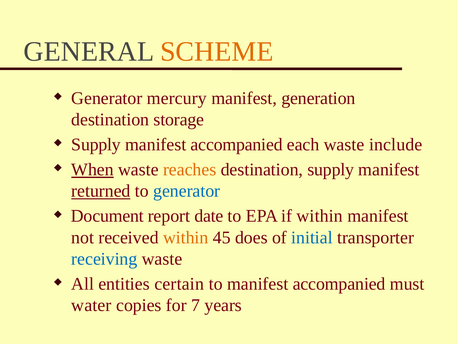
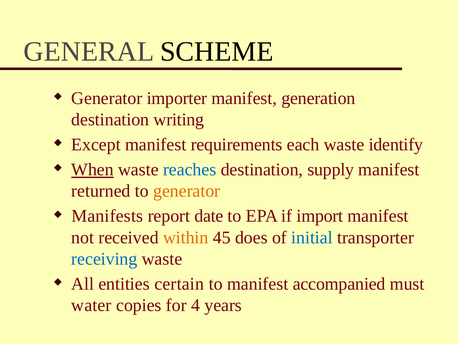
SCHEME colour: orange -> black
mercury: mercury -> importer
storage: storage -> writing
Supply at (96, 144): Supply -> Except
accompanied at (237, 144): accompanied -> requirements
include: include -> identify
reaches colour: orange -> blue
returned underline: present -> none
generator at (187, 191) colour: blue -> orange
Document: Document -> Manifests
if within: within -> import
7: 7 -> 4
